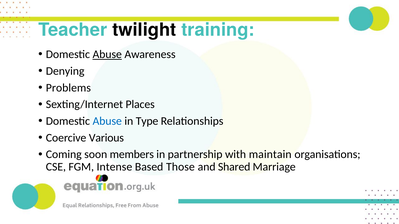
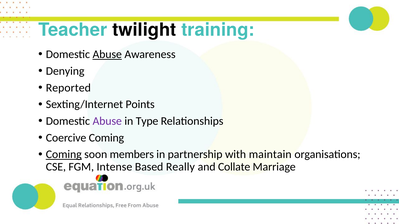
Problems: Problems -> Reported
Places: Places -> Points
Abuse at (107, 121) colour: blue -> purple
Coercive Various: Various -> Coming
Coming at (64, 155) underline: none -> present
Those: Those -> Really
Shared: Shared -> Collate
